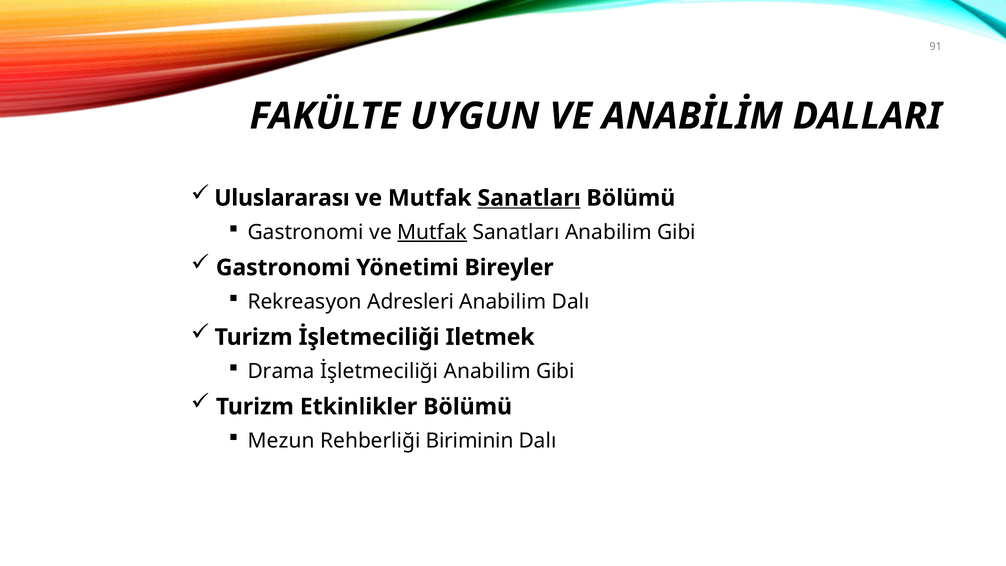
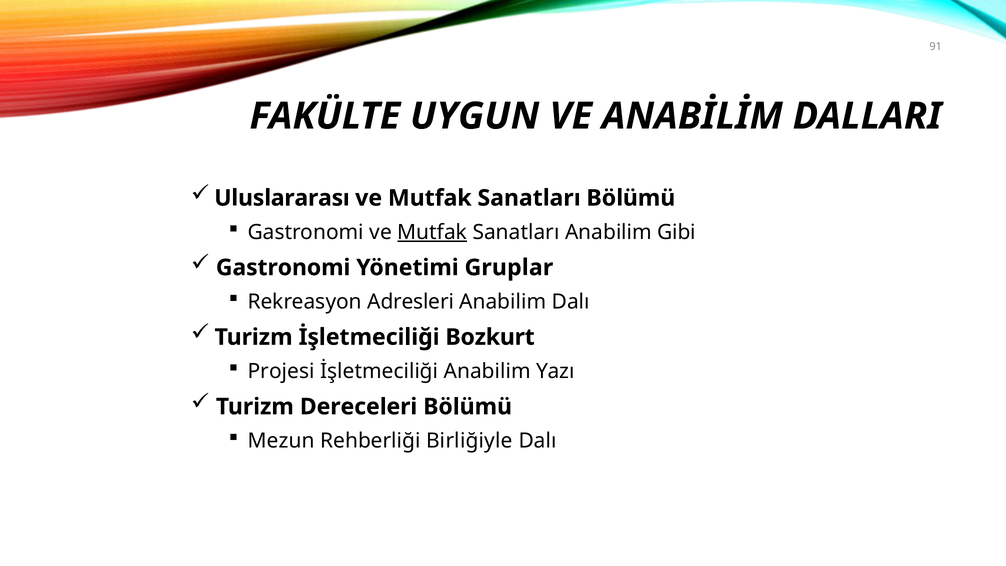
Sanatları at (529, 198) underline: present -> none
Bireyler: Bireyler -> Gruplar
Iletmek: Iletmek -> Bozkurt
Drama: Drama -> Projesi
İşletmeciliği Anabilim Gibi: Gibi -> Yazı
Etkinlikler: Etkinlikler -> Dereceleri
Biriminin: Biriminin -> Birliğiyle
